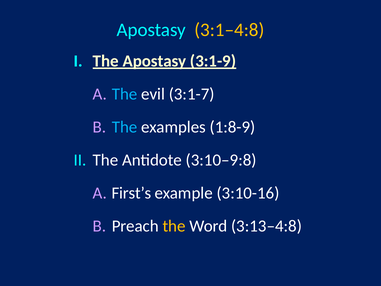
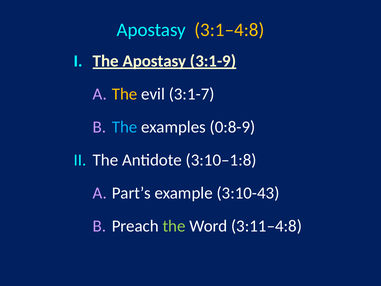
The at (125, 94) colour: light blue -> yellow
1:8-9: 1:8-9 -> 0:8-9
3:10‒9:8: 3:10‒9:8 -> 3:10‒1:8
First’s: First’s -> Part’s
3:10-16: 3:10-16 -> 3:10-43
the at (174, 226) colour: yellow -> light green
3:13‒4:8: 3:13‒4:8 -> 3:11‒4:8
